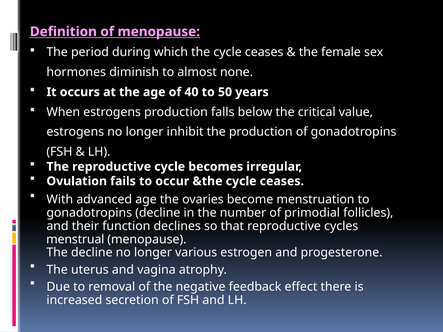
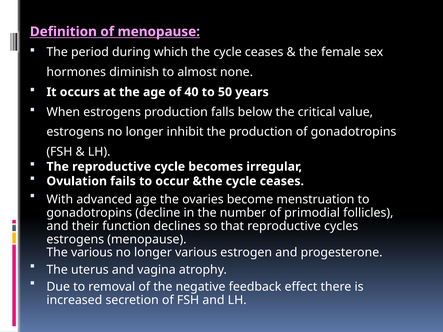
menstrual at (75, 239): menstrual -> estrogens
The decline: decline -> various
